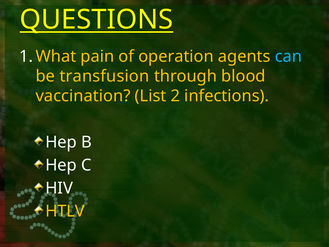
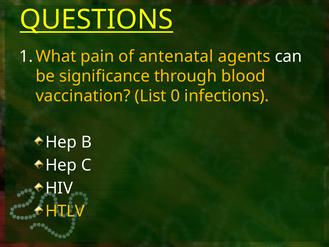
operation: operation -> antenatal
can colour: light blue -> white
transfusion: transfusion -> significance
2: 2 -> 0
